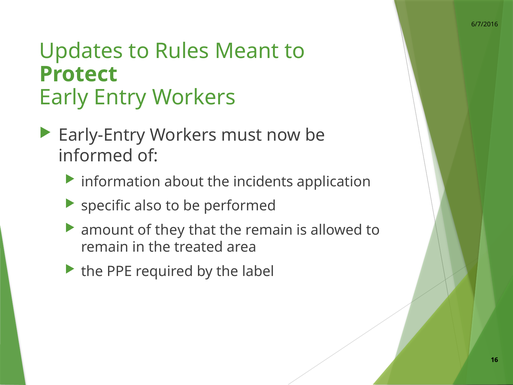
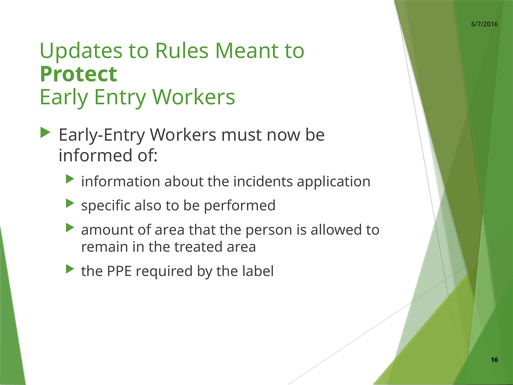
of they: they -> area
the remain: remain -> person
